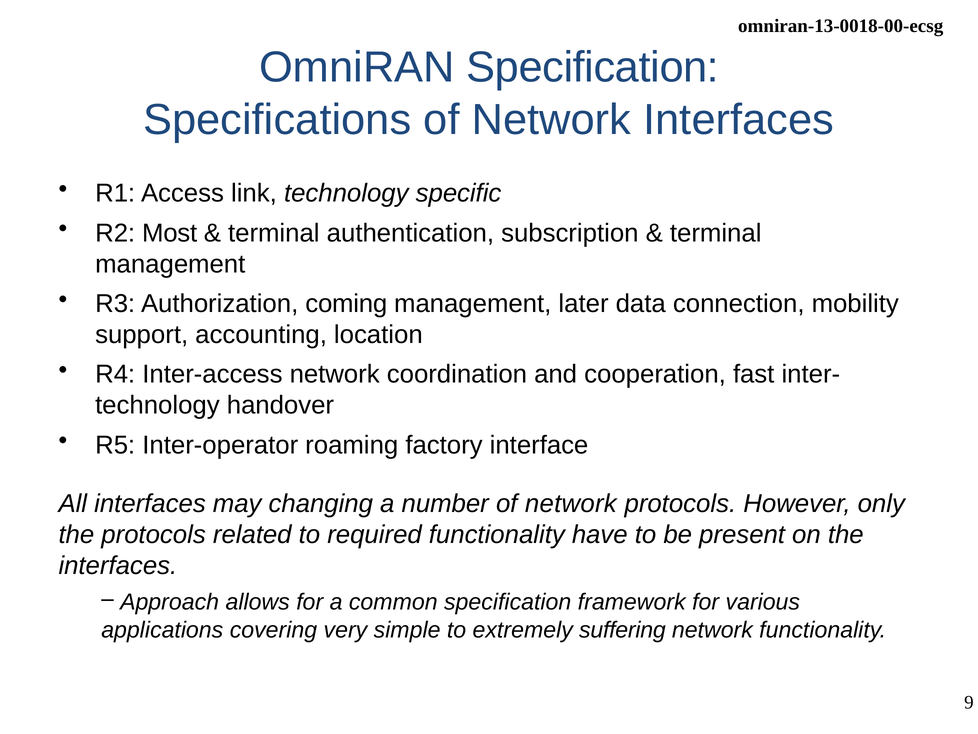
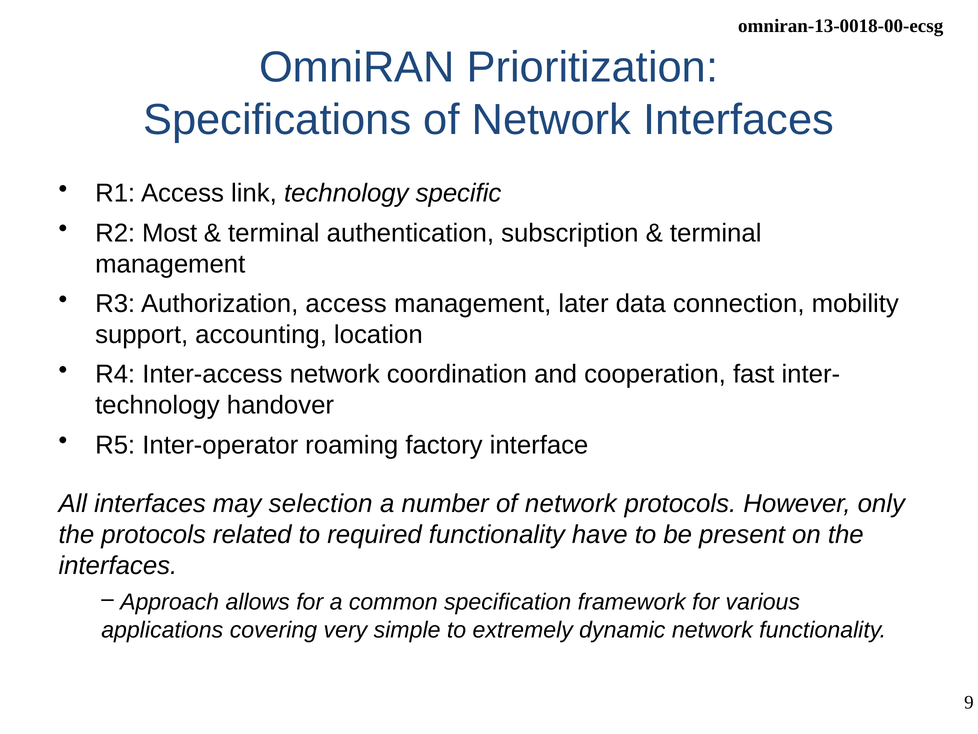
OmniRAN Specification: Specification -> Prioritization
Authorization coming: coming -> access
changing: changing -> selection
suffering: suffering -> dynamic
